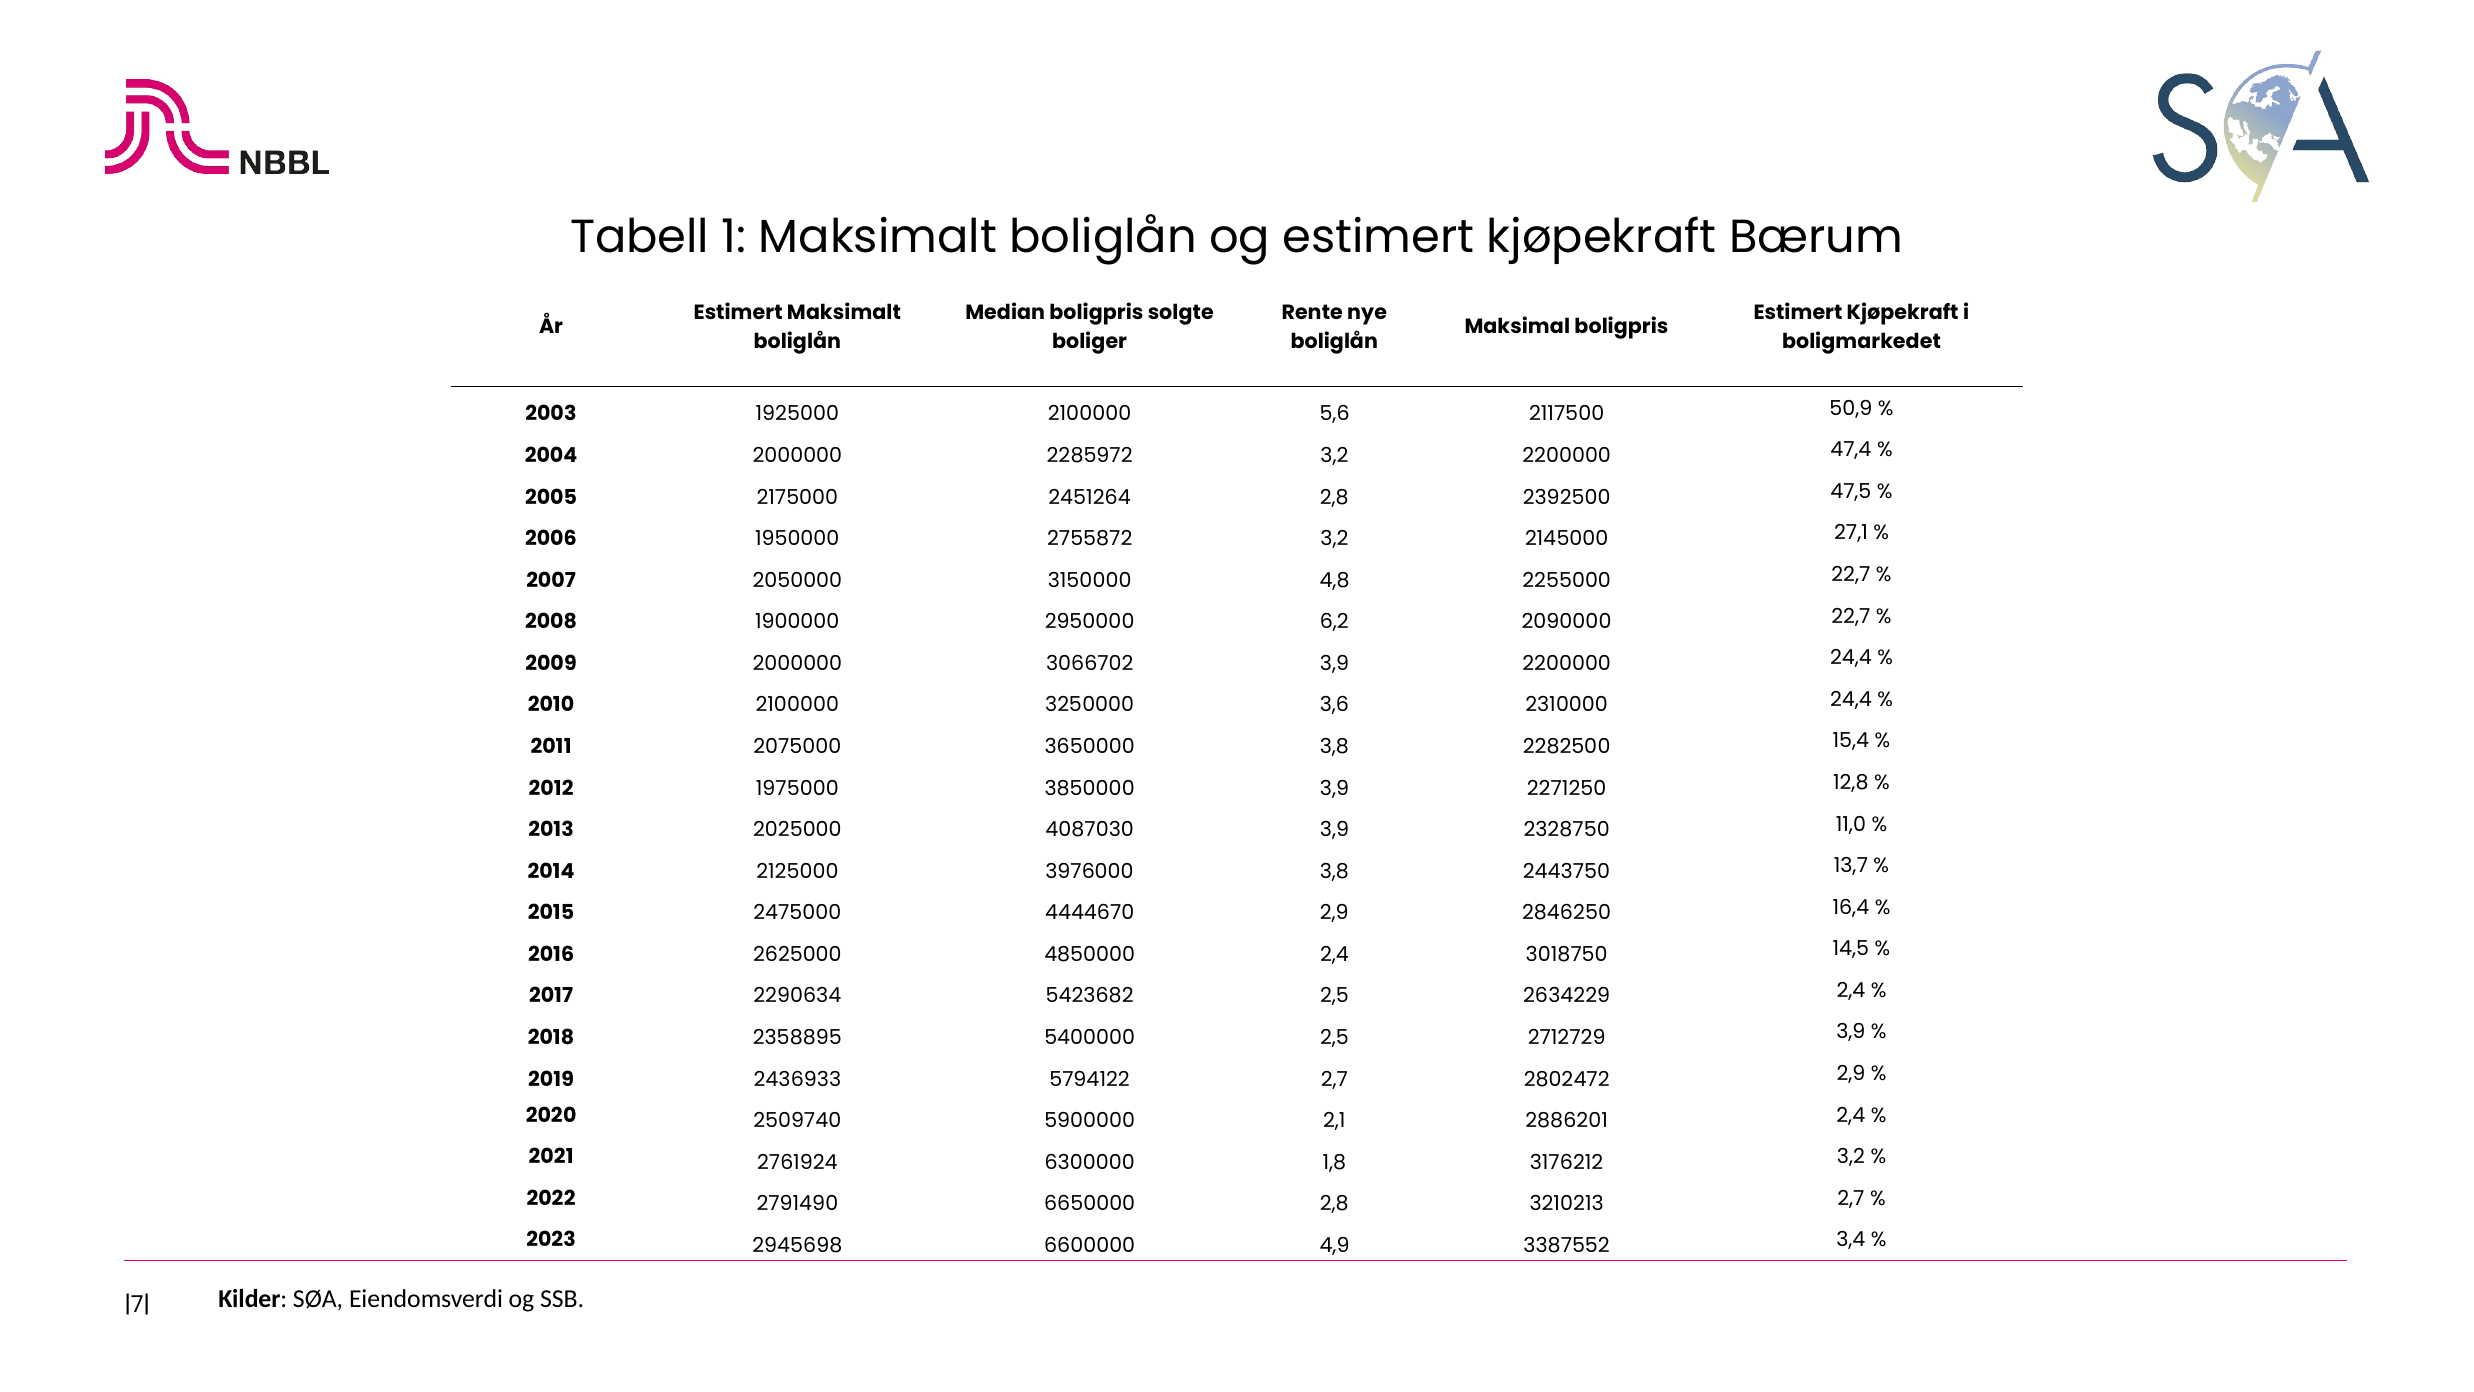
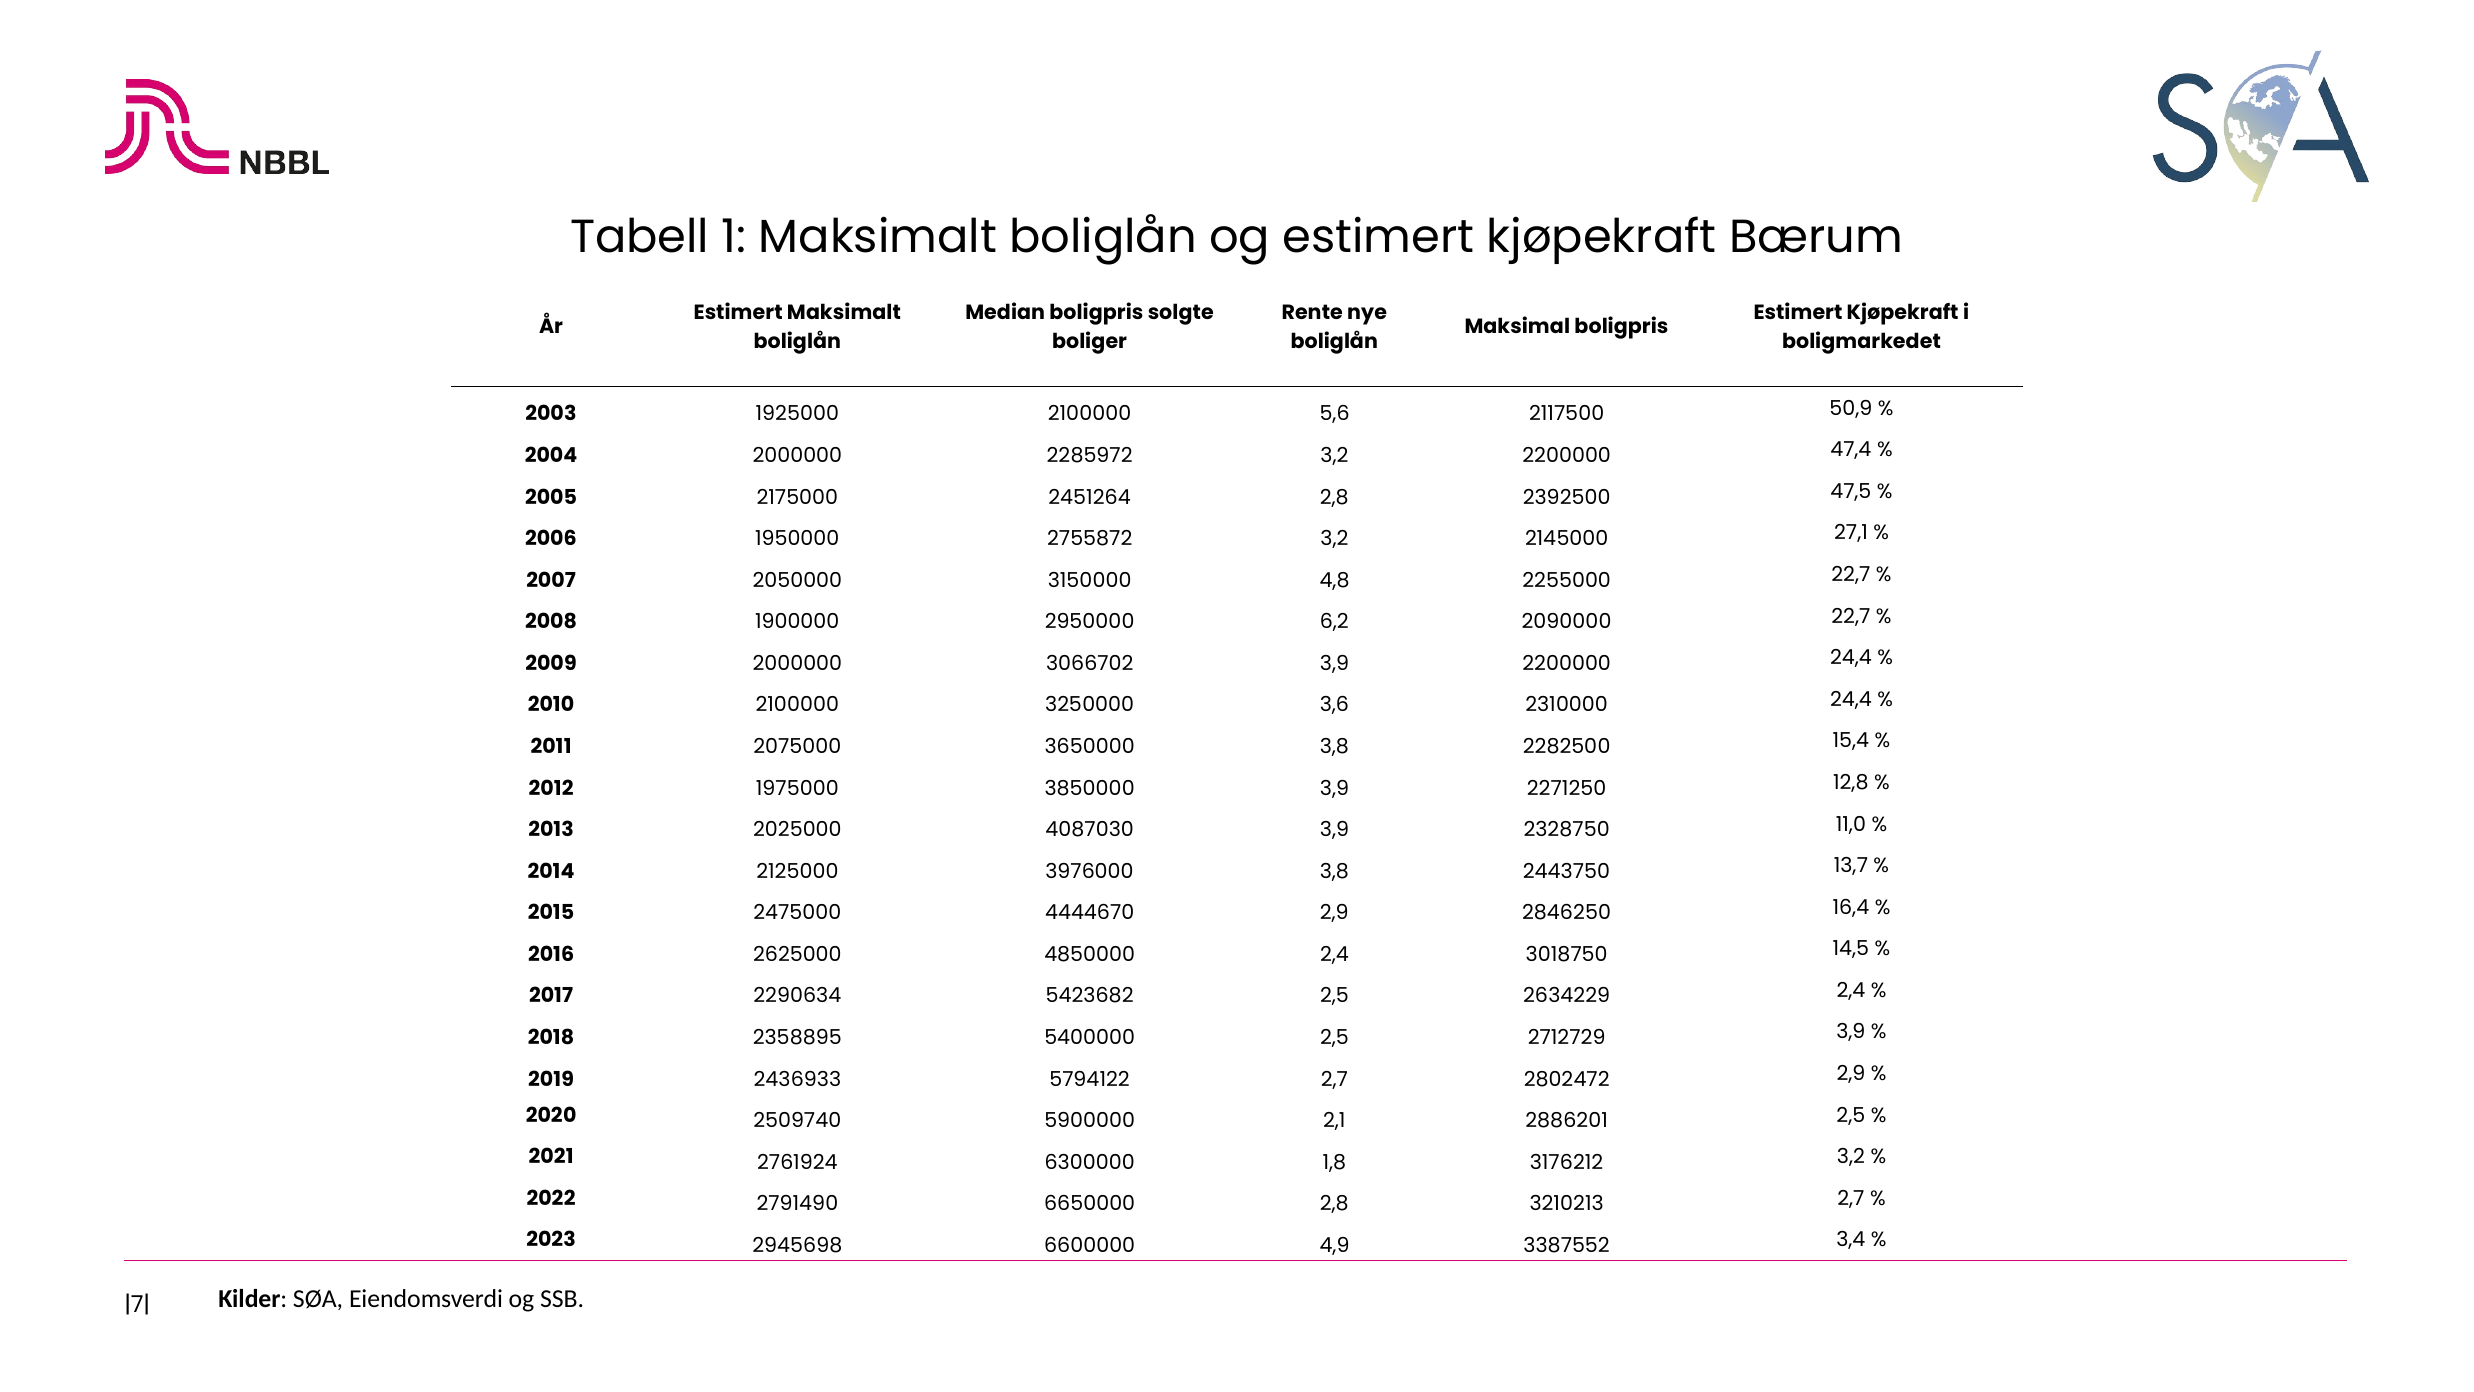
2,4 at (1851, 1115): 2,4 -> 2,5
